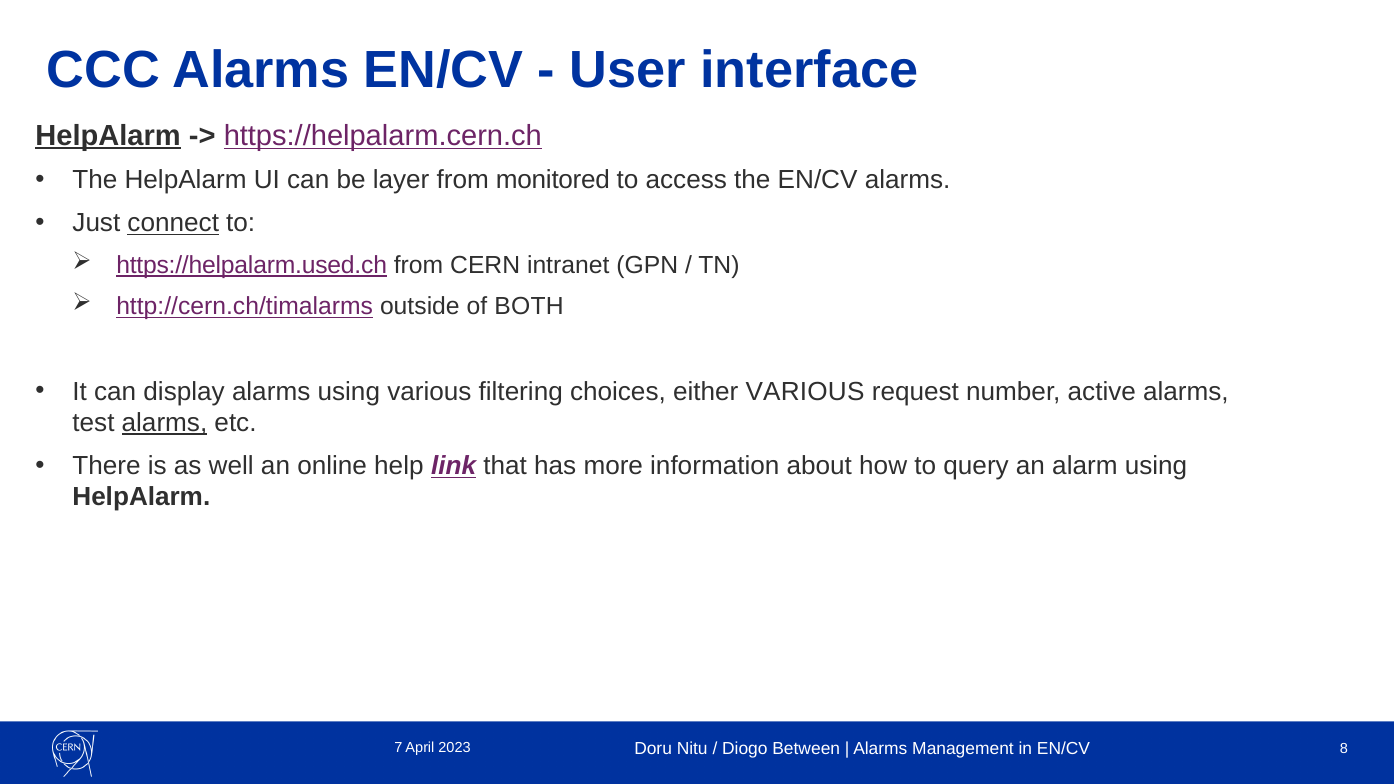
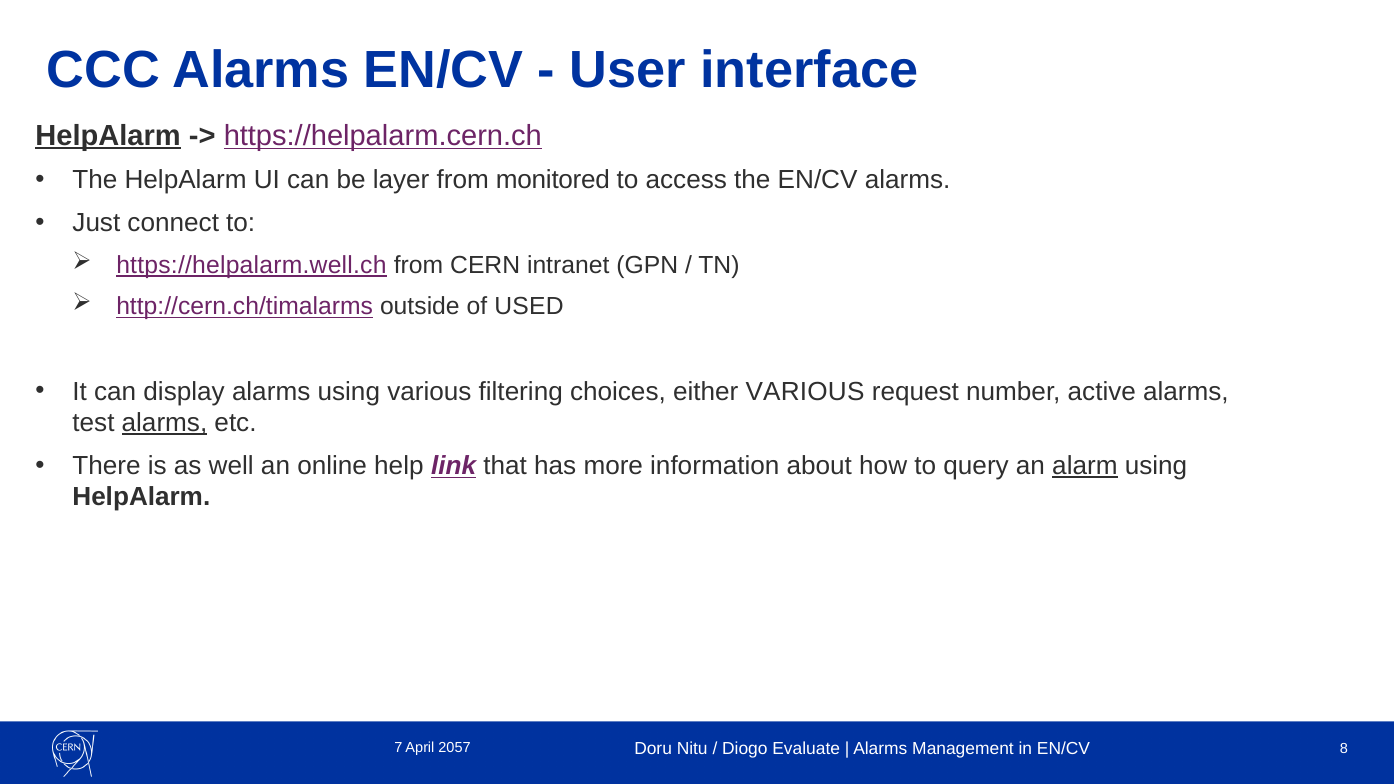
connect underline: present -> none
https://helpalarm.used.ch: https://helpalarm.used.ch -> https://helpalarm.well.ch
BOTH: BOTH -> USED
alarm underline: none -> present
2023: 2023 -> 2057
Between: Between -> Evaluate
